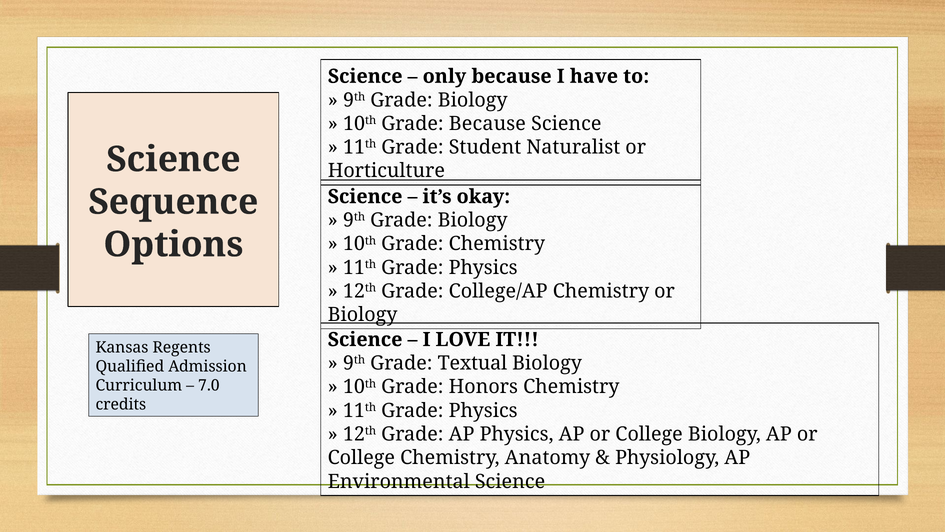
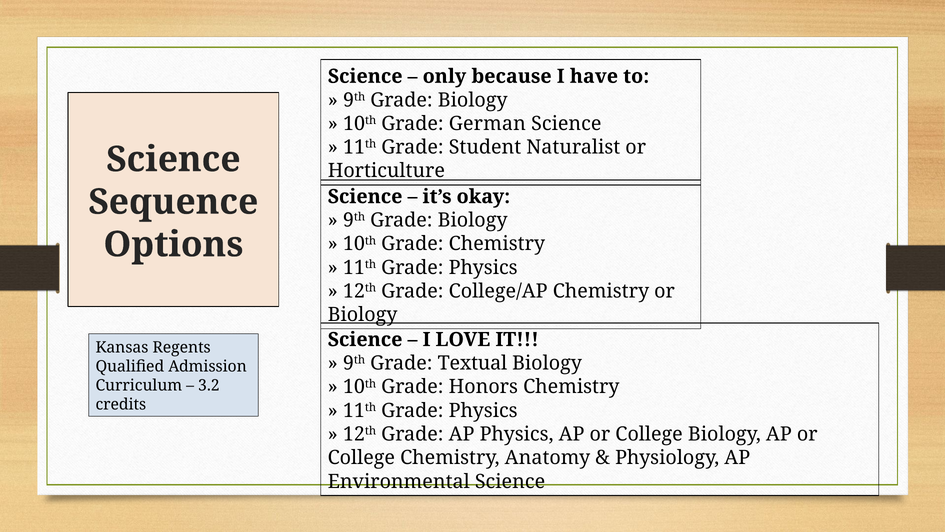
Grade Because: Because -> German
7.0: 7.0 -> 3.2
